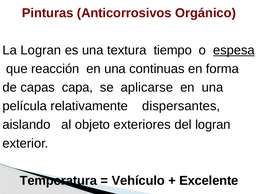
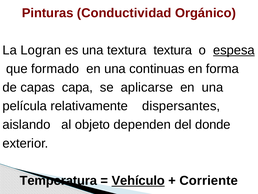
Anticorrosivos: Anticorrosivos -> Conductividad
textura tiempo: tiempo -> textura
reacción: reacción -> formado
exteriores: exteriores -> dependen
del logran: logran -> donde
Vehículo underline: none -> present
Excelente: Excelente -> Corriente
